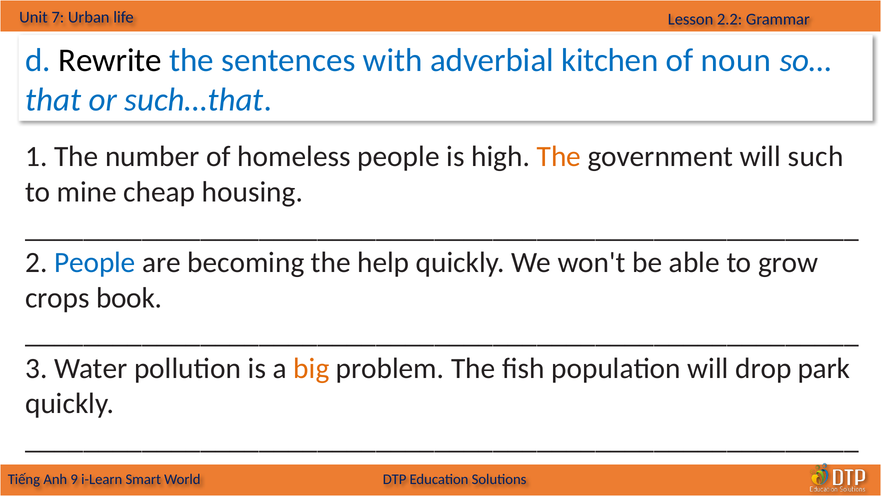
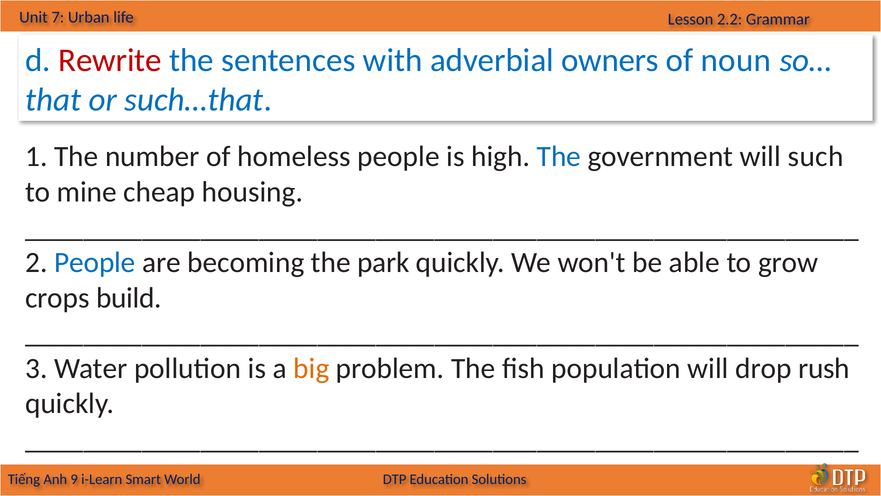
Rewrite colour: black -> red
kitchen: kitchen -> owners
The at (559, 157) colour: orange -> blue
help: help -> park
book: book -> build
park: park -> rush
